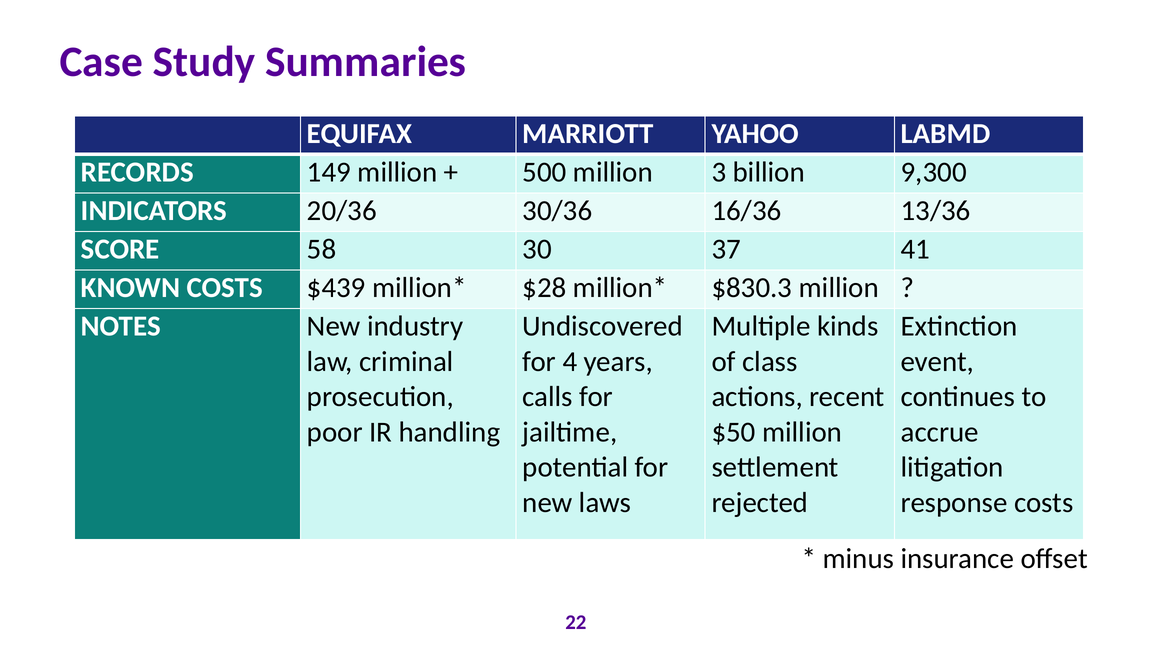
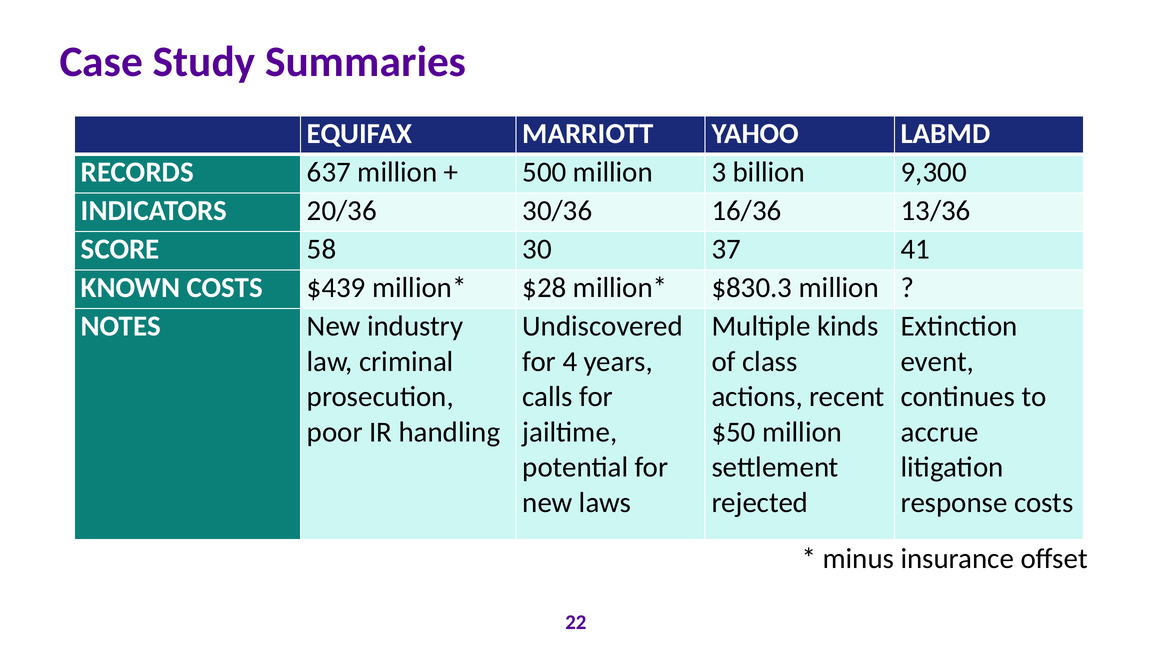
149: 149 -> 637
